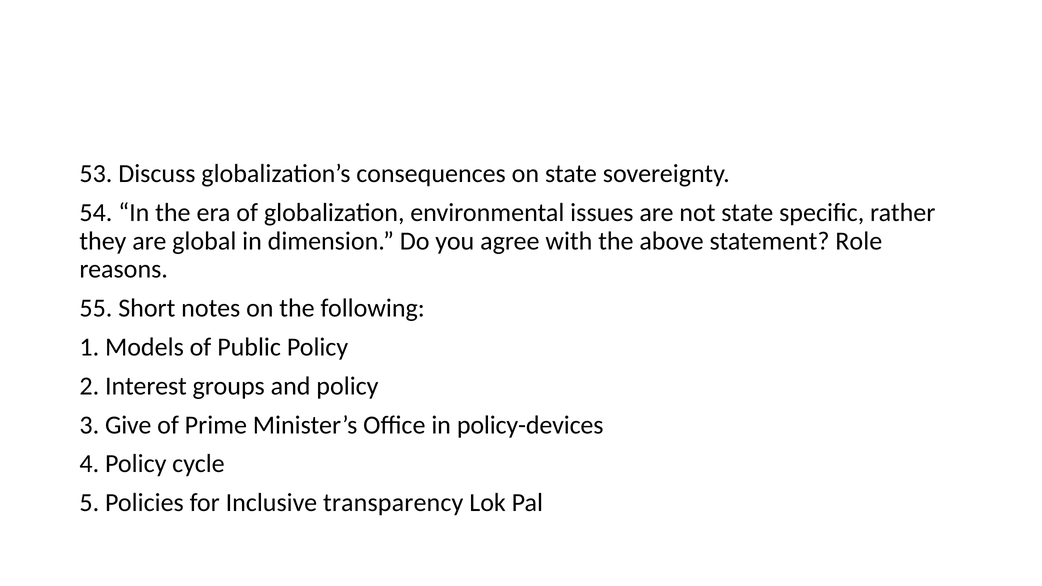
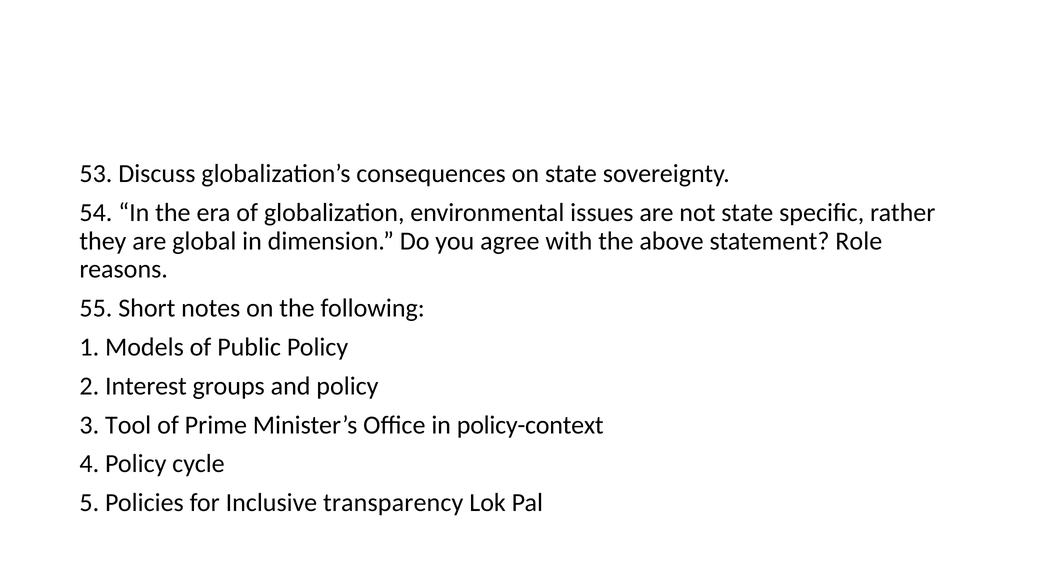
Give: Give -> Tool
policy-devices: policy-devices -> policy-context
